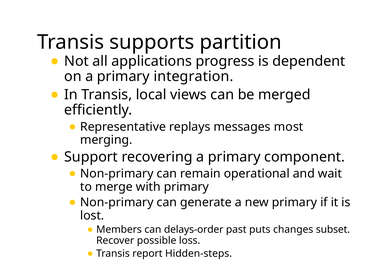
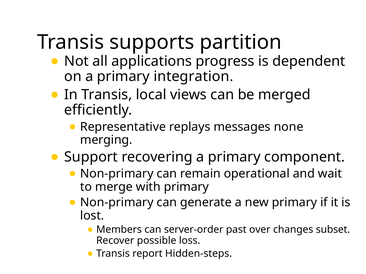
most: most -> none
delays-order: delays-order -> server-order
puts: puts -> over
